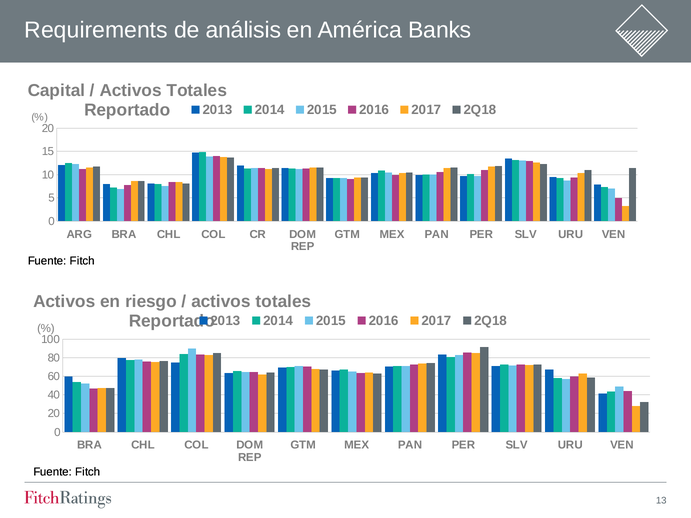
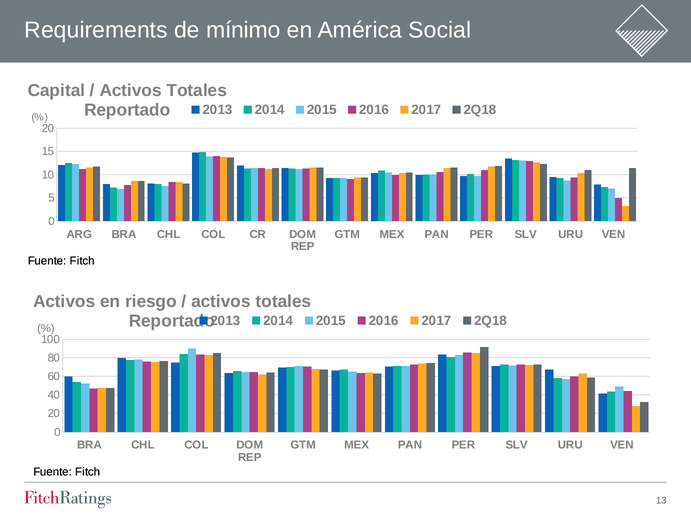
análisis: análisis -> mínimo
Banks: Banks -> Social
